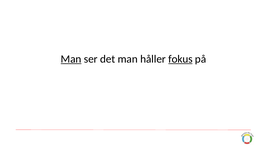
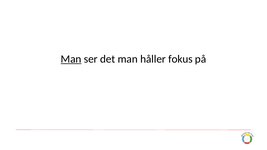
fokus underline: present -> none
